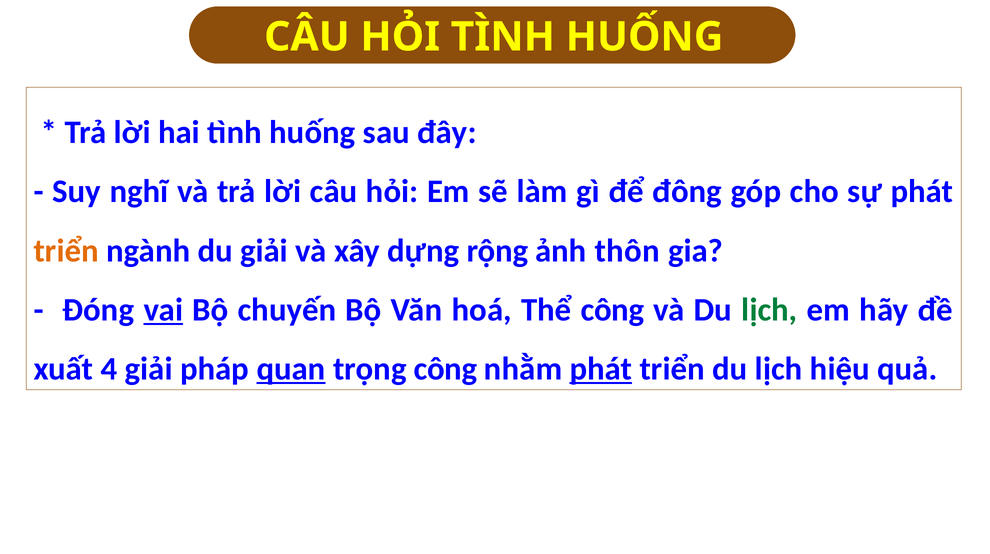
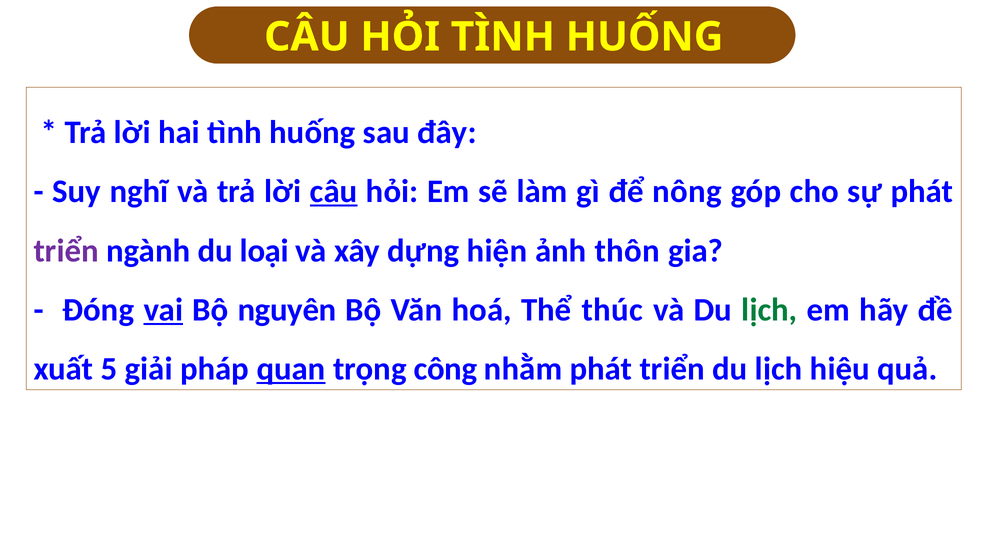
câu at (334, 192) underline: none -> present
đông: đông -> nông
triển at (66, 251) colour: orange -> purple
du giải: giải -> loại
rộng: rộng -> hiện
chuyến: chuyến -> nguyên
Thể công: công -> thúc
4: 4 -> 5
phát at (601, 369) underline: present -> none
